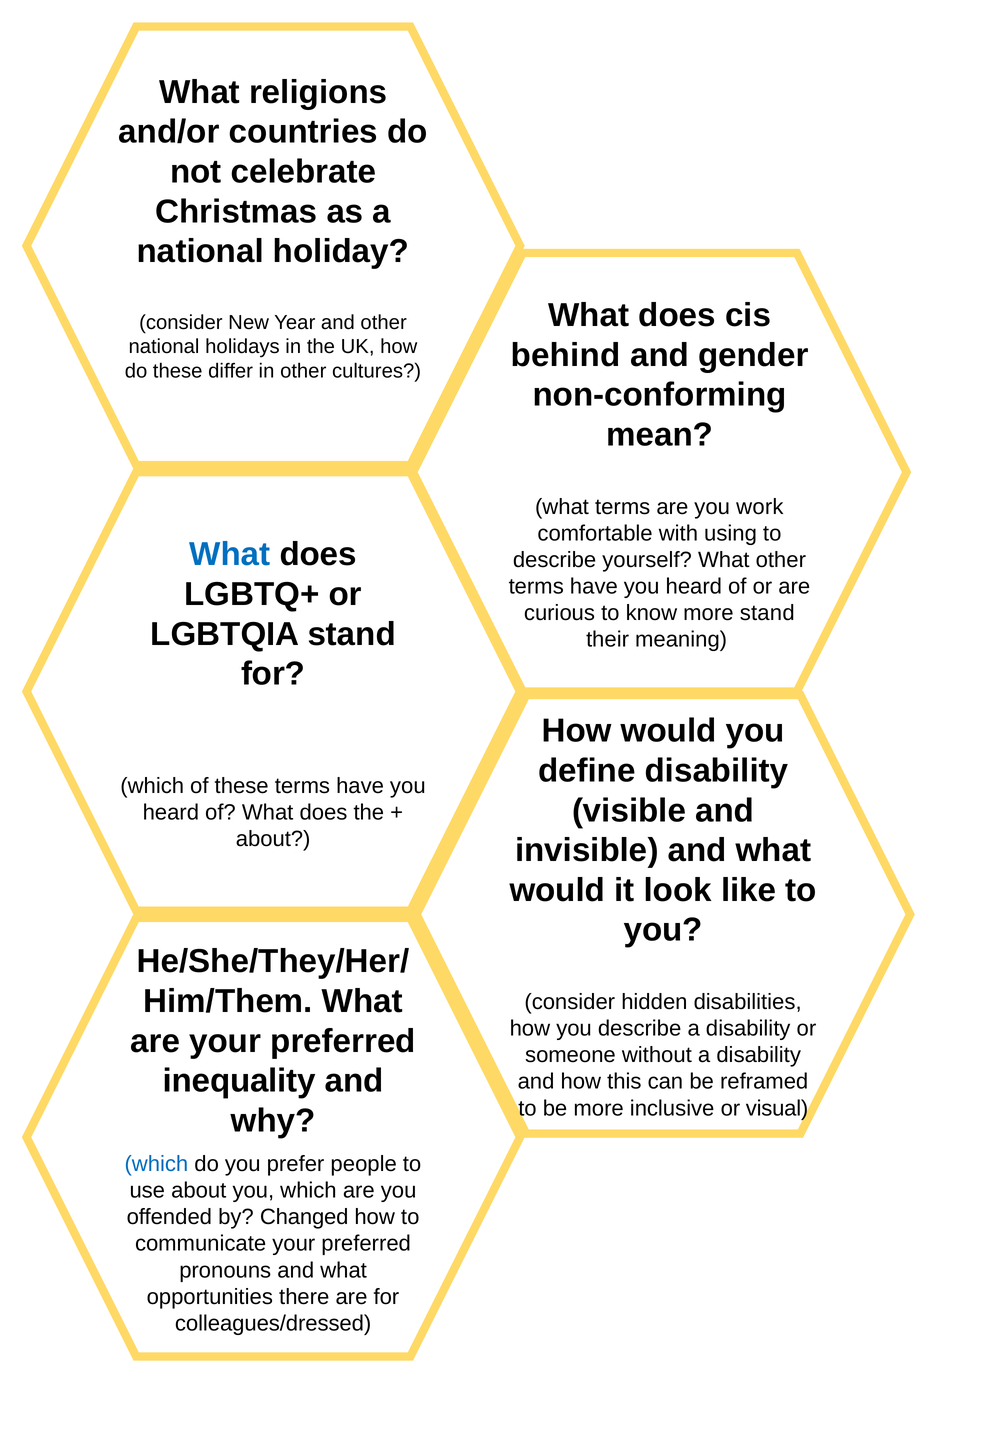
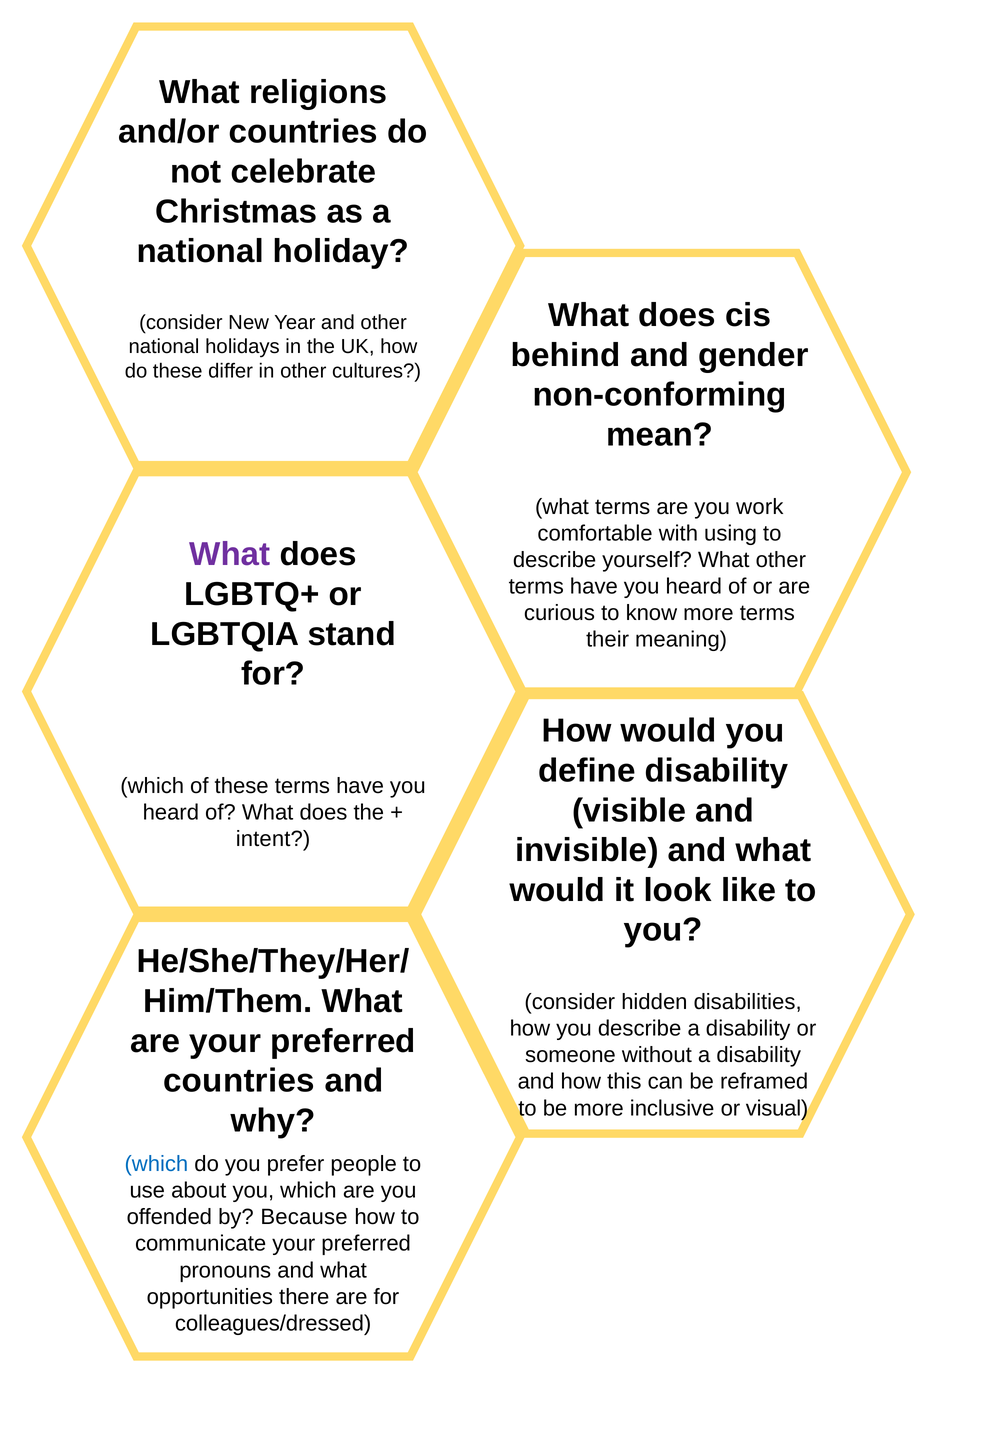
What at (230, 555) colour: blue -> purple
more stand: stand -> terms
about at (273, 839): about -> intent
inequality at (239, 1081): inequality -> countries
Changed: Changed -> Because
